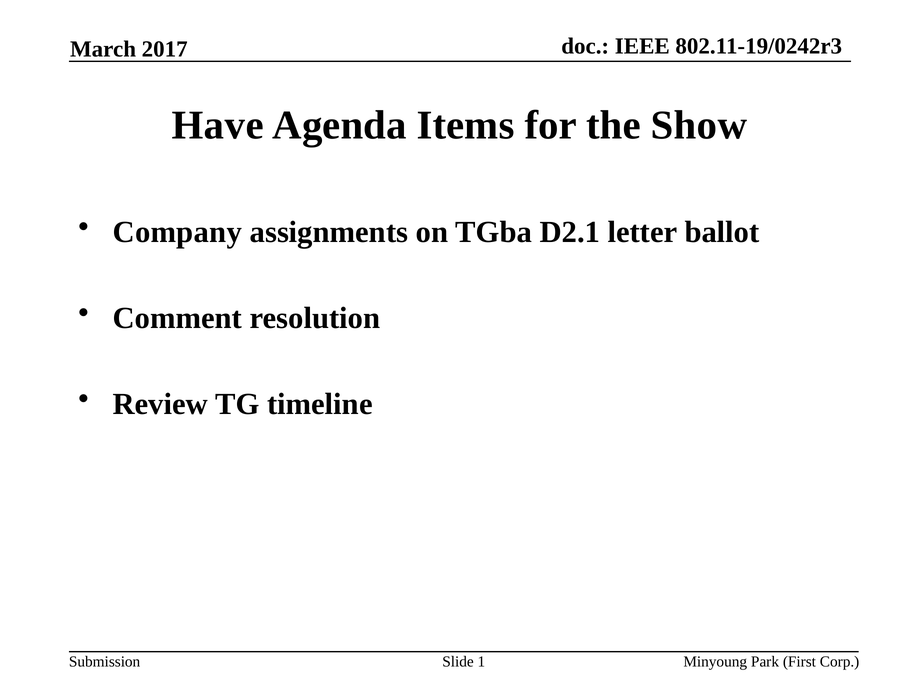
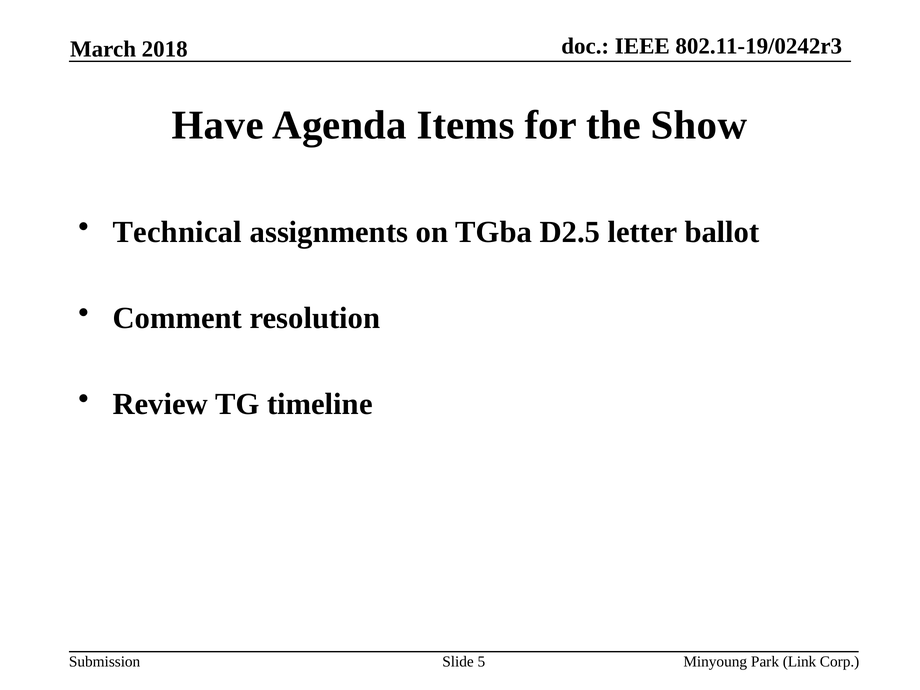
2017: 2017 -> 2018
Company: Company -> Technical
D2.1: D2.1 -> D2.5
1: 1 -> 5
First: First -> Link
